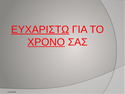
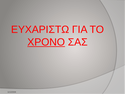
ΕΥΧΑΡΙΣΤΩ underline: present -> none
